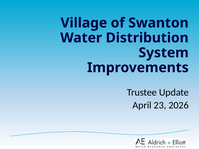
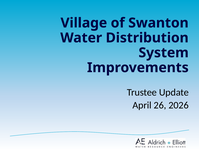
23: 23 -> 26
